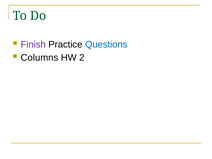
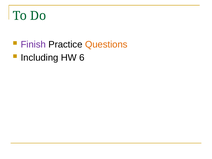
Questions colour: blue -> orange
Columns: Columns -> Including
2: 2 -> 6
